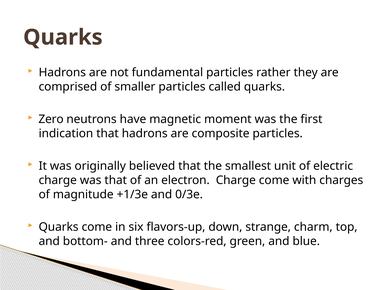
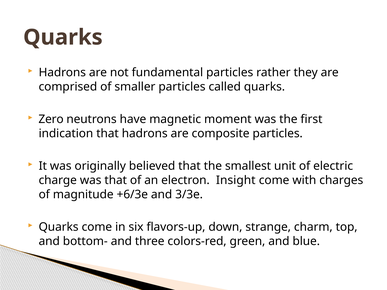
electron Charge: Charge -> Insight
+1/3e: +1/3e -> +6/3e
0/3e: 0/3e -> 3/3e
